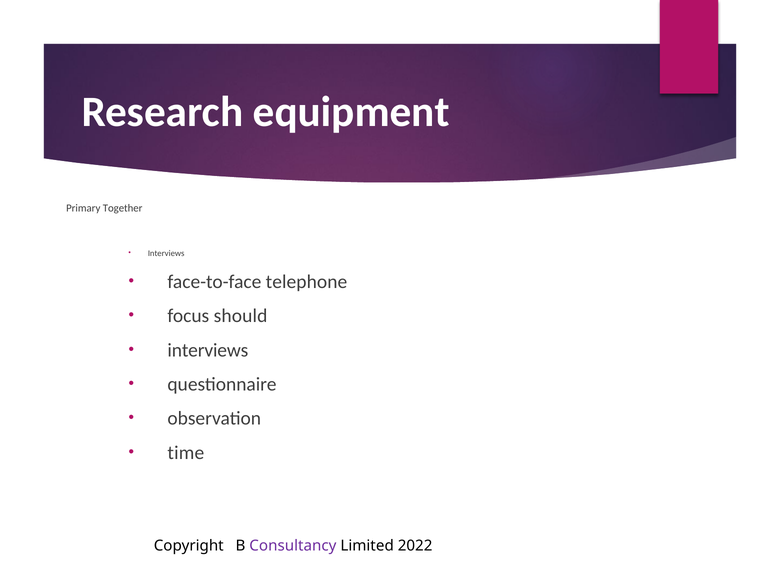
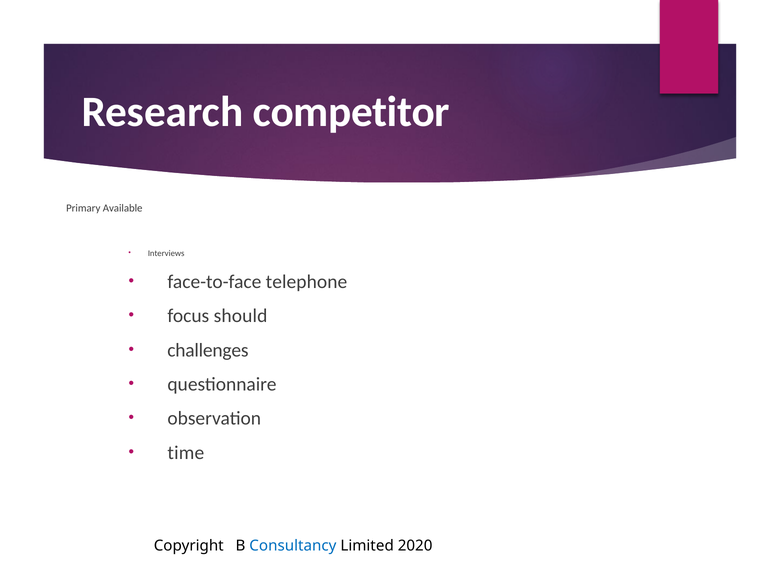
equipment: equipment -> competitor
Together: Together -> Available
interviews at (208, 350): interviews -> challenges
Consultancy colour: purple -> blue
2022: 2022 -> 2020
